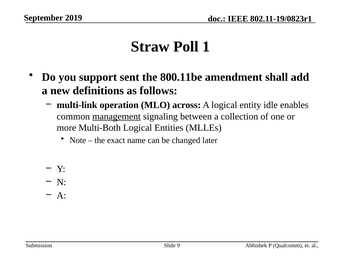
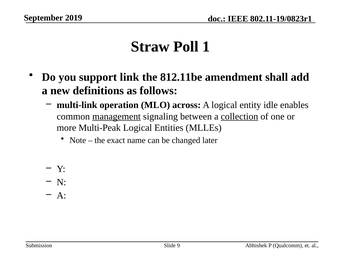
sent: sent -> link
800.11be: 800.11be -> 812.11be
collection underline: none -> present
Multi-Both: Multi-Both -> Multi-Peak
